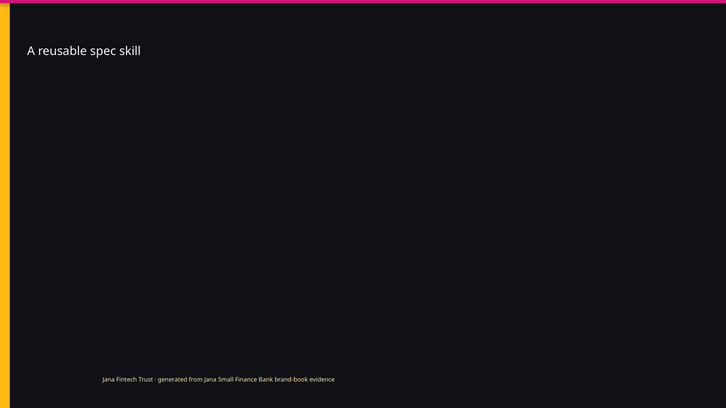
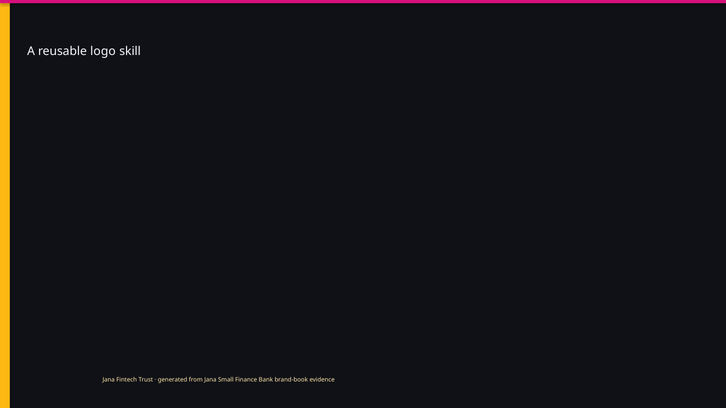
spec: spec -> logo
